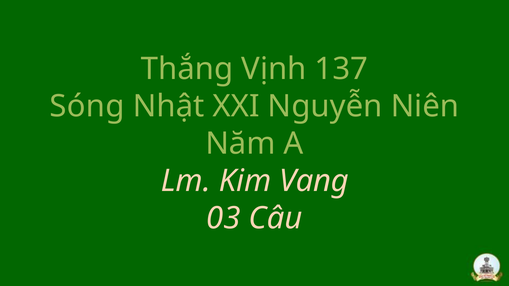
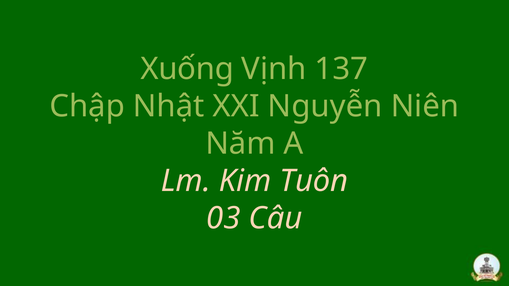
Thắng: Thắng -> Xuống
Sóng: Sóng -> Chập
Vang: Vang -> Tuôn
